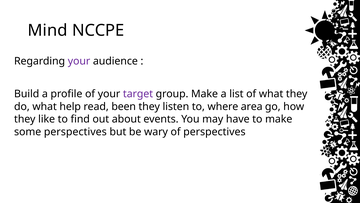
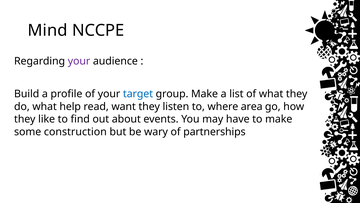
target colour: purple -> blue
been: been -> want
some perspectives: perspectives -> construction
of perspectives: perspectives -> partnerships
